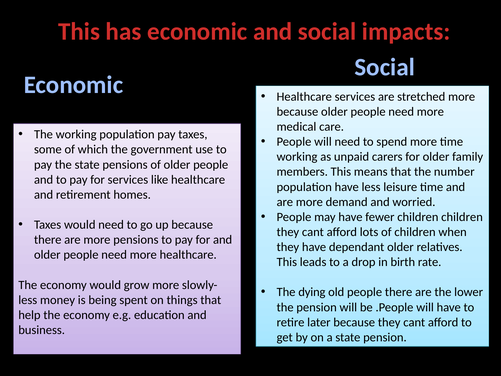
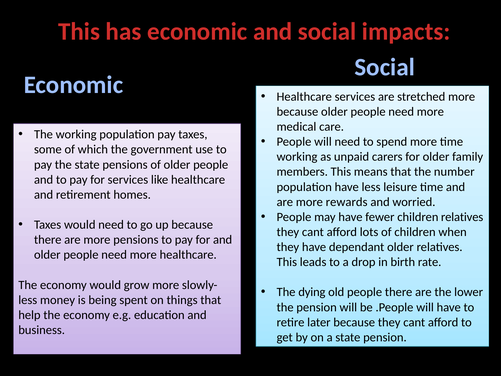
demand: demand -> rewards
children children: children -> relatives
